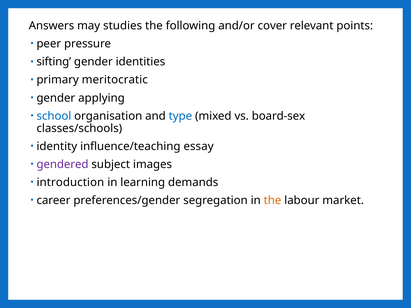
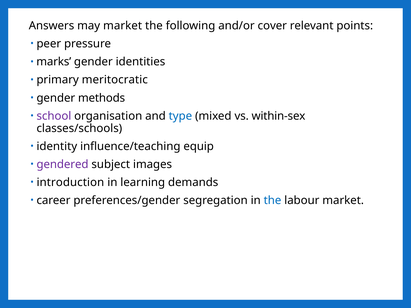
may studies: studies -> market
sifting: sifting -> marks
applying: applying -> methods
school colour: blue -> purple
board-sex: board-sex -> within-sex
essay: essay -> equip
the at (273, 201) colour: orange -> blue
